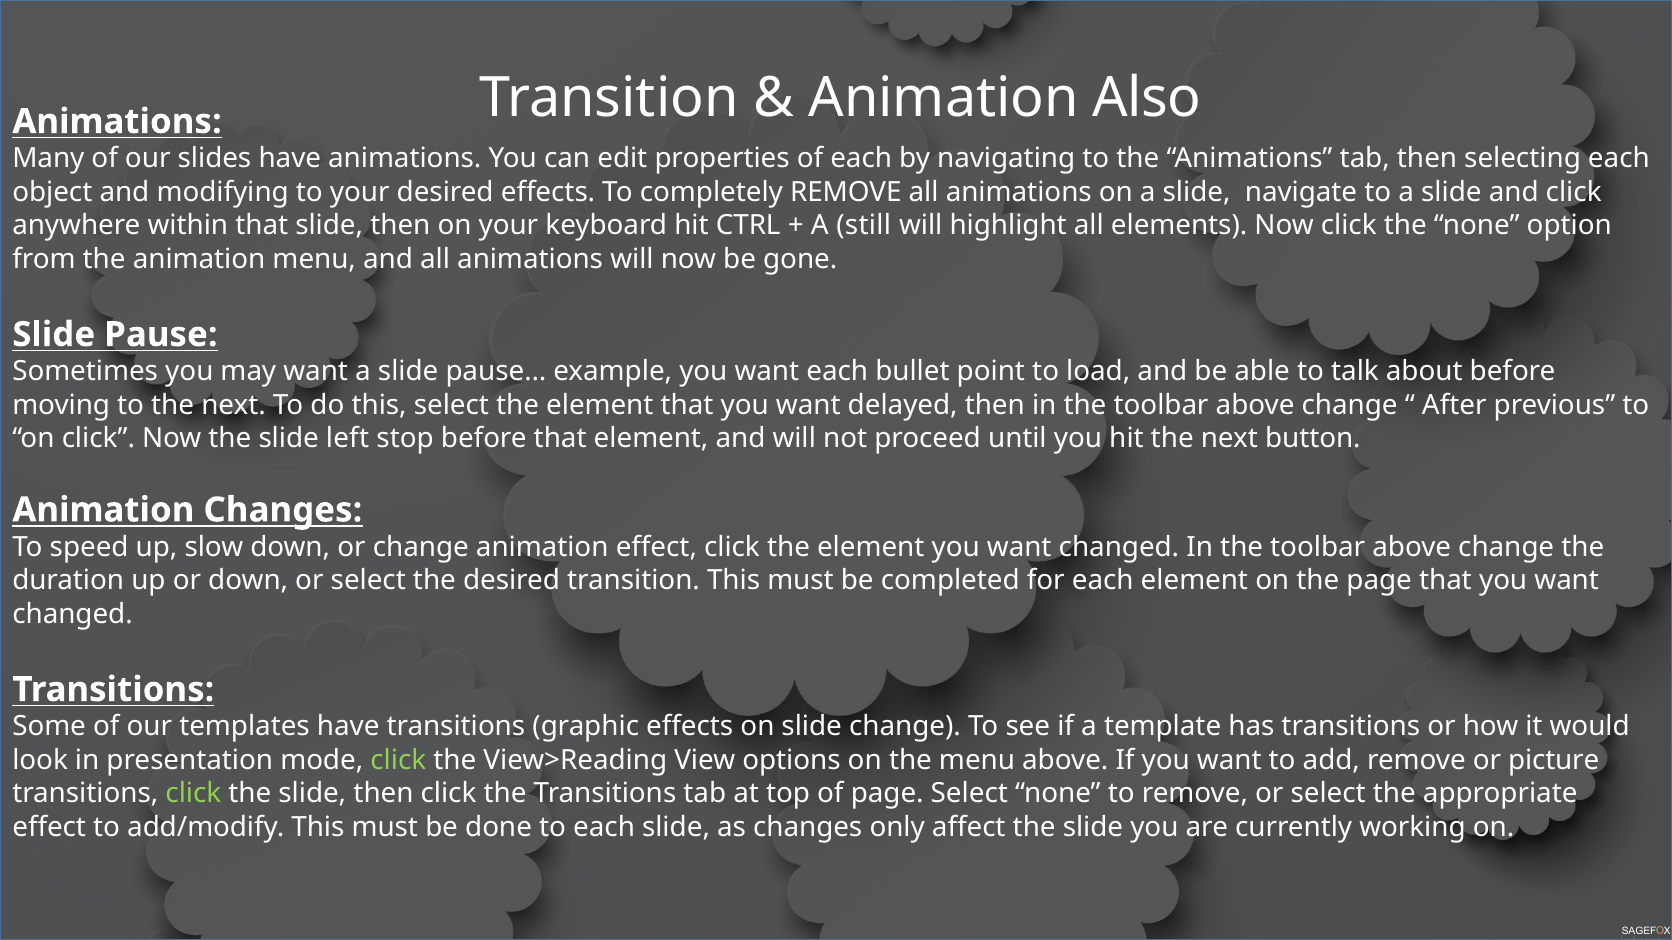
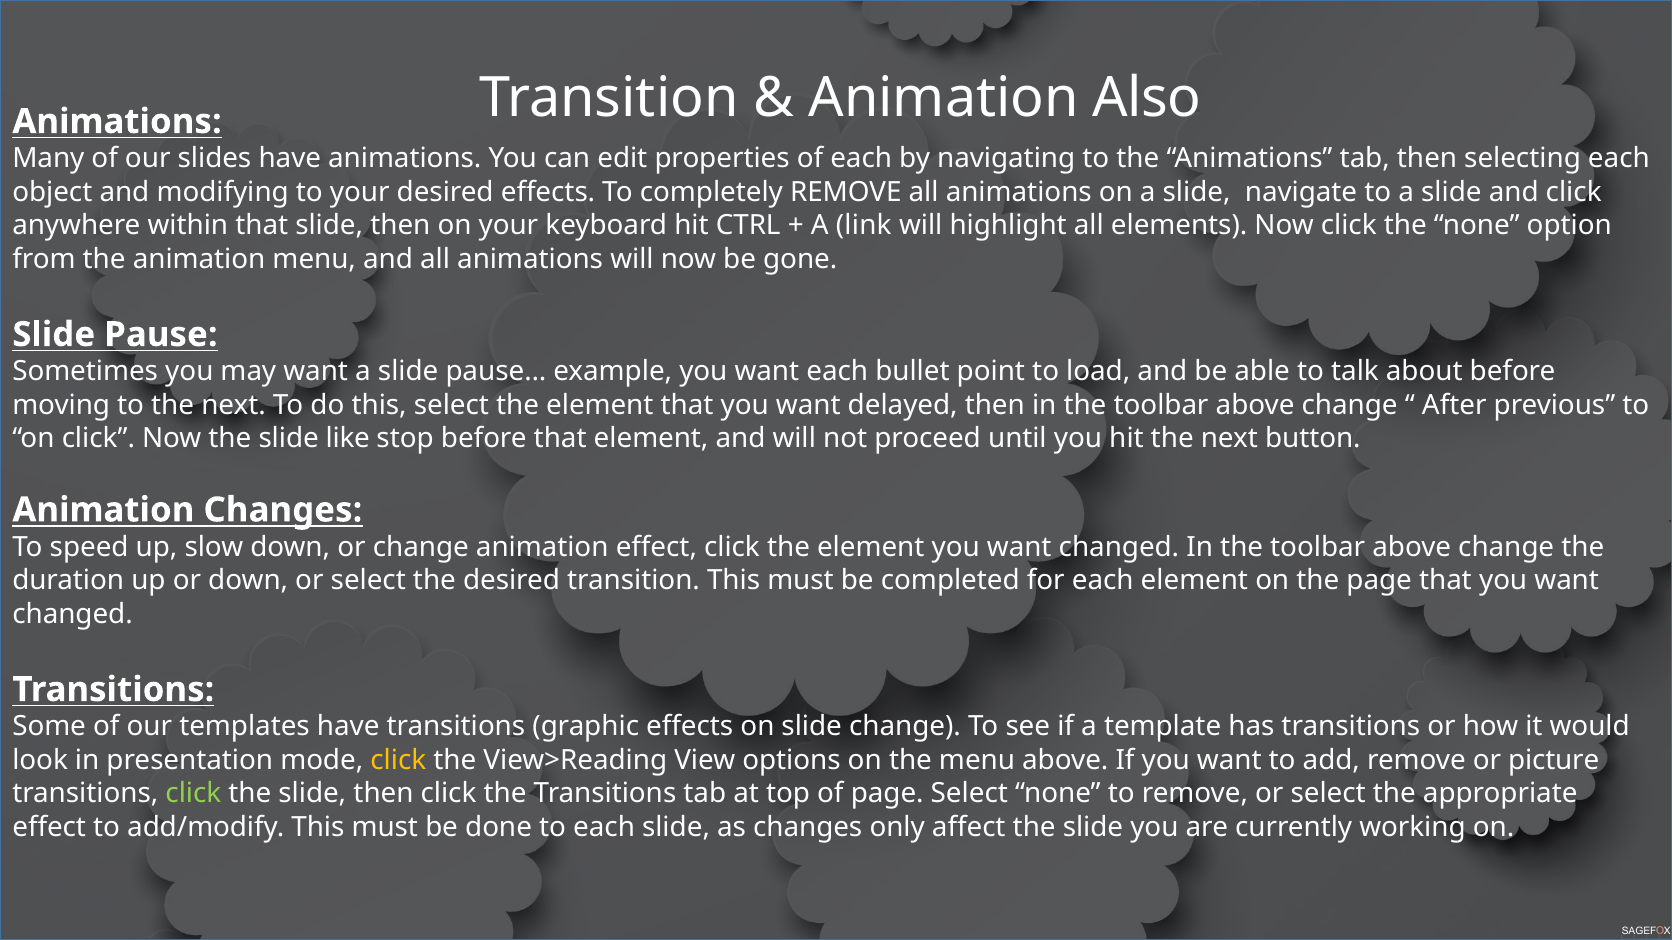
still: still -> link
left: left -> like
click at (398, 760) colour: light green -> yellow
